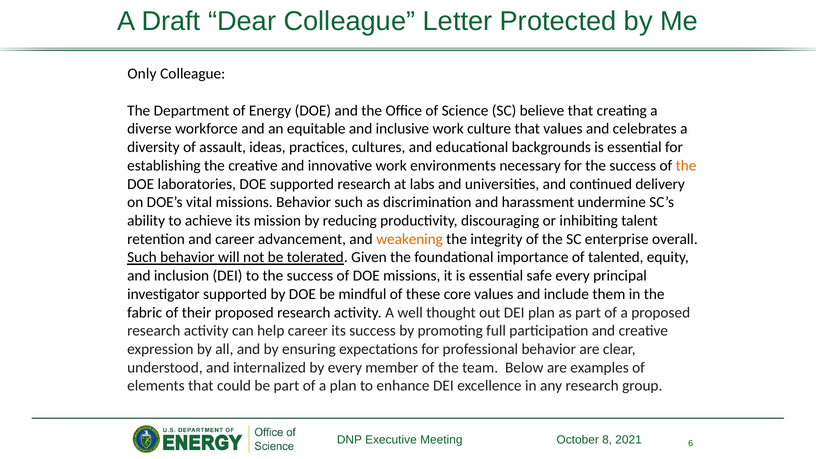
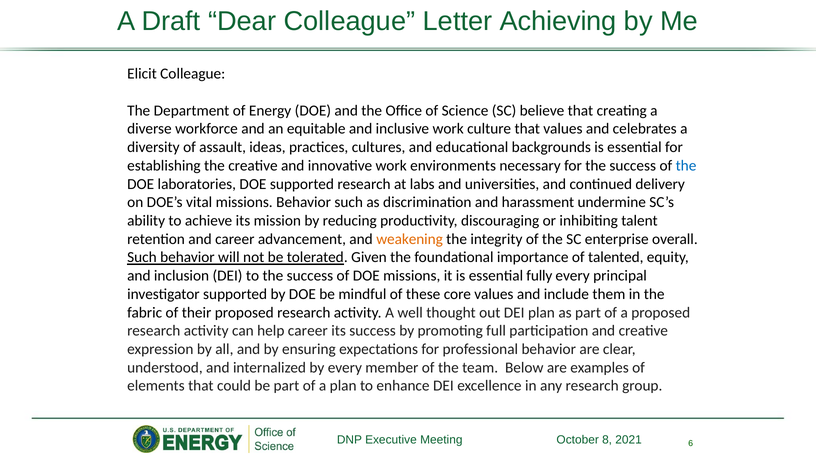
Protected: Protected -> Achieving
Only: Only -> Elicit
the at (686, 166) colour: orange -> blue
safe: safe -> fully
